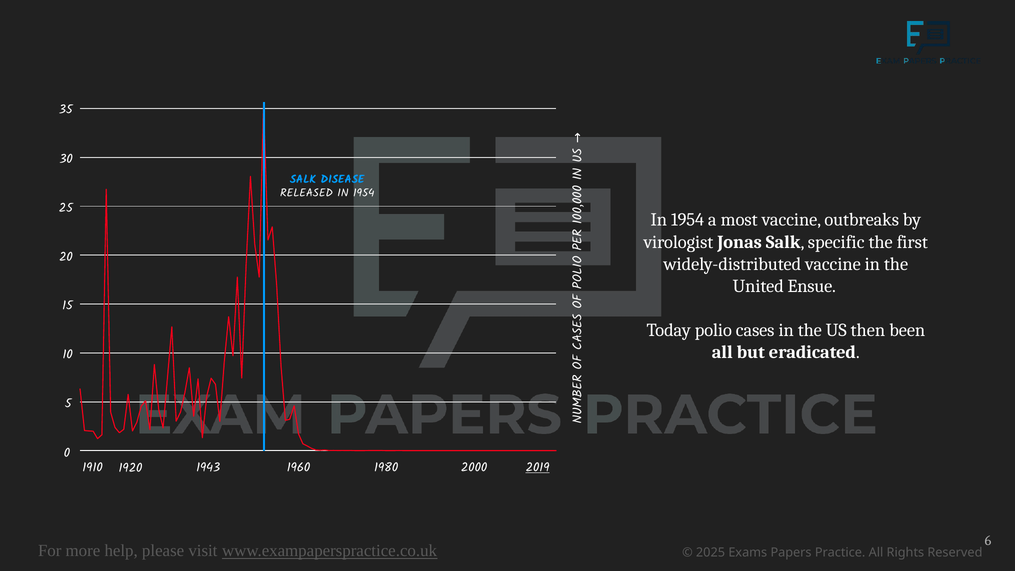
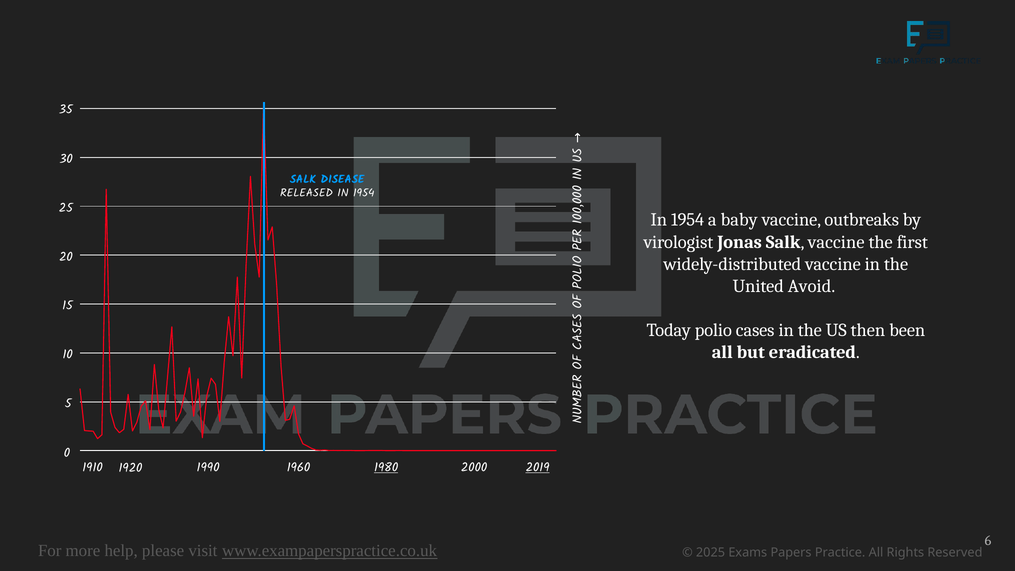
most: most -> baby
Salk specific: specific -> vaccine
Ensue: Ensue -> Avoid
1943: 1943 -> 1990
1980 underline: none -> present
